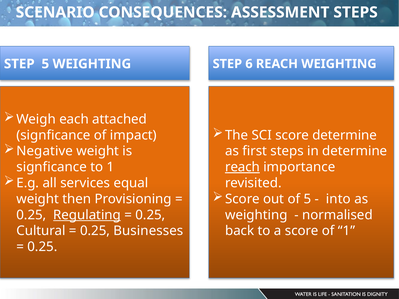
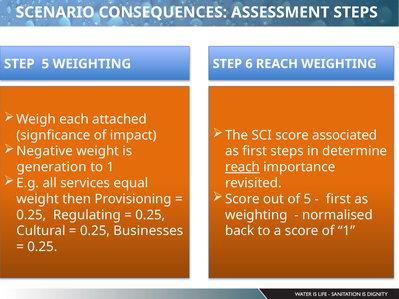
score determine: determine -> associated
signficance at (52, 167): signficance -> generation
into at (338, 199): into -> first
Regulating underline: present -> none
